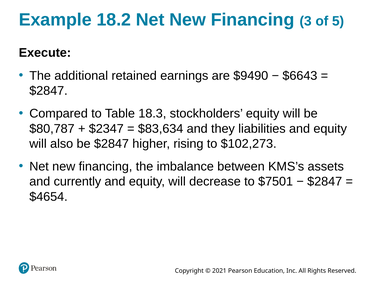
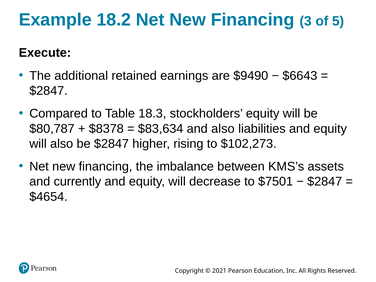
$2347: $2347 -> $8378
and they: they -> also
